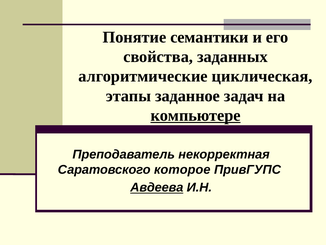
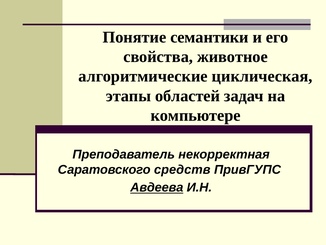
заданных: заданных -> животное
заданное: заданное -> областей
компьютере underline: present -> none
которое: которое -> средств
